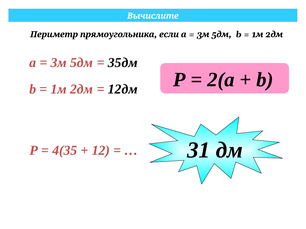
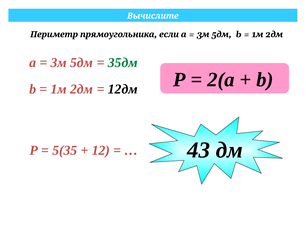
35дм colour: black -> green
4(35: 4(35 -> 5(35
31: 31 -> 43
